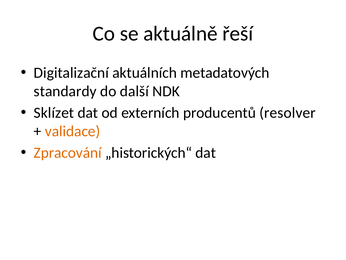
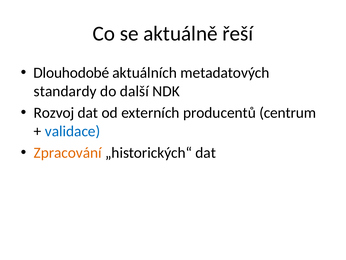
Digitalizační: Digitalizační -> Dlouhodobé
Sklízet: Sklízet -> Rozvoj
resolver: resolver -> centrum
validace colour: orange -> blue
